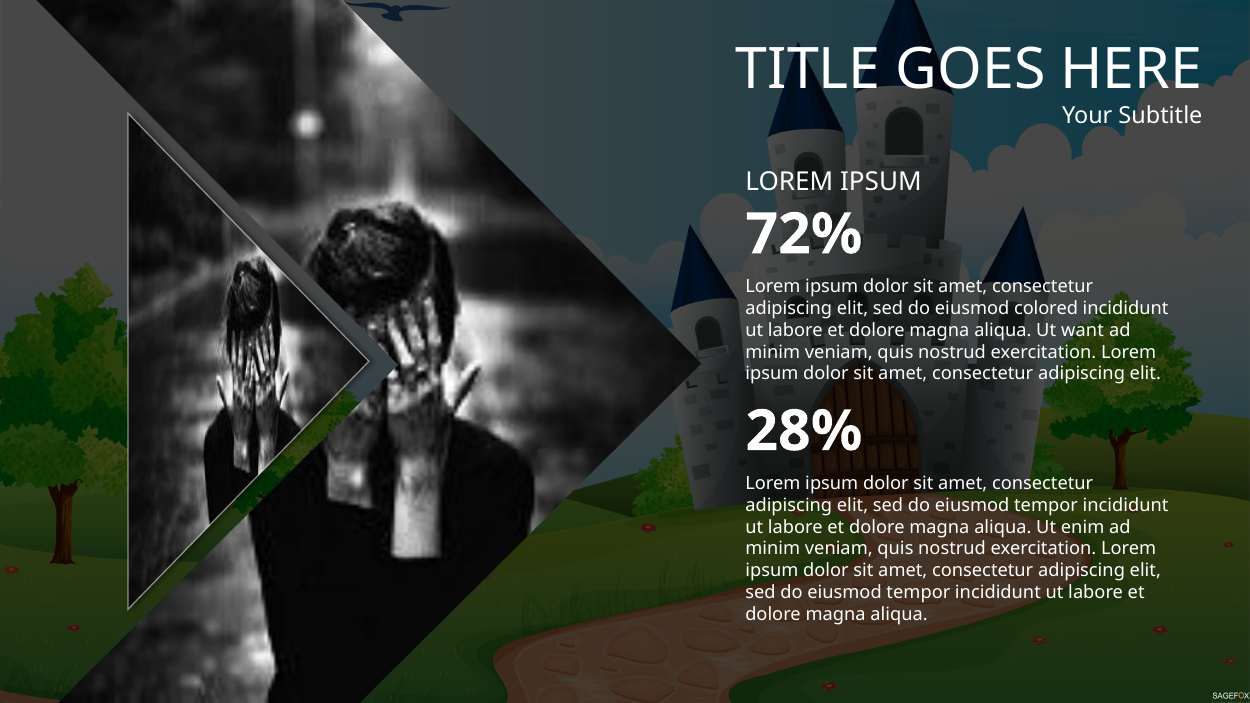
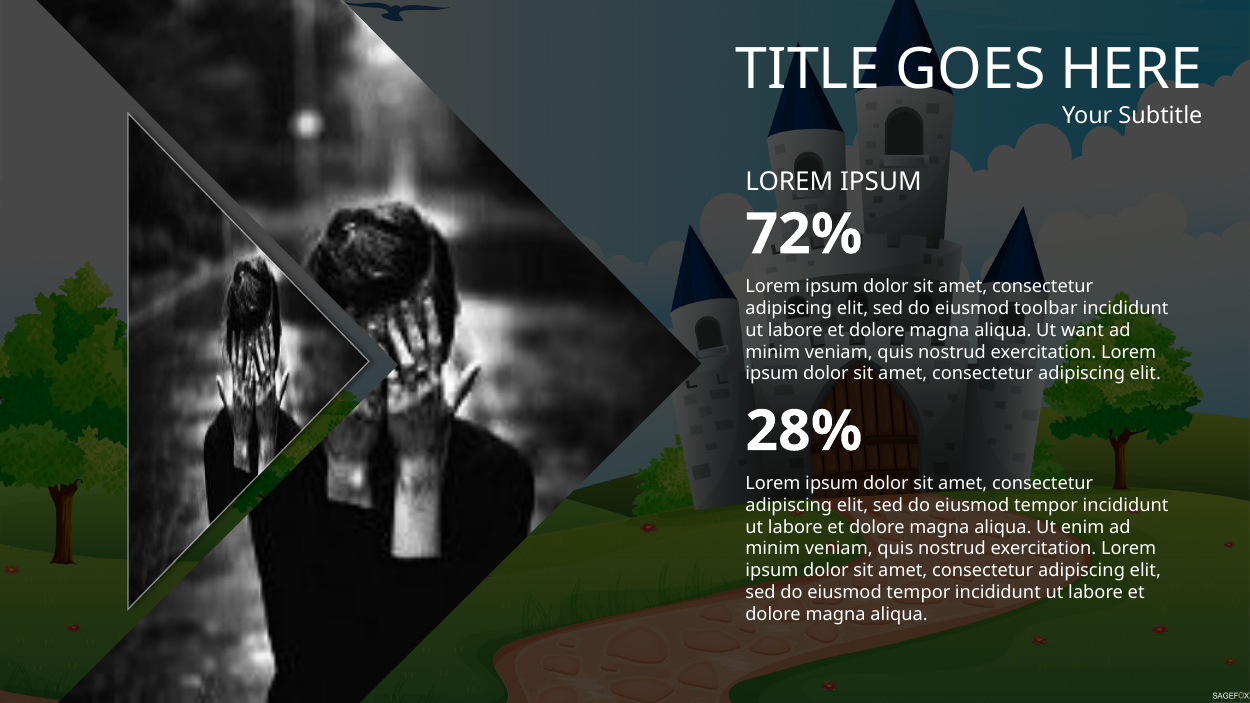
colored: colored -> toolbar
